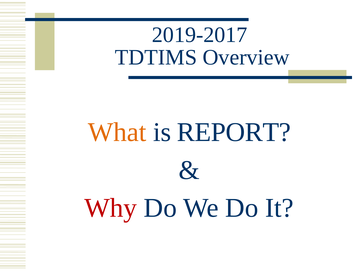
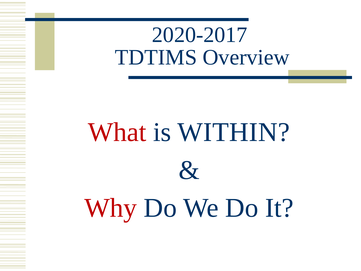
2019-2017: 2019-2017 -> 2020-2017
What colour: orange -> red
REPORT: REPORT -> WITHIN
